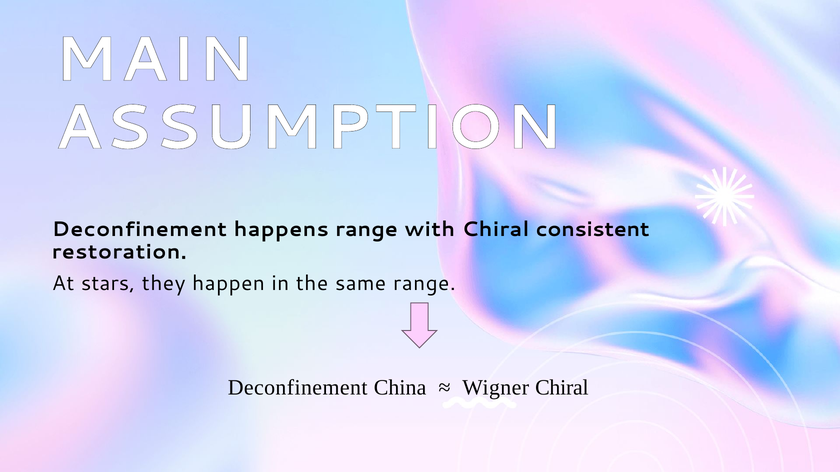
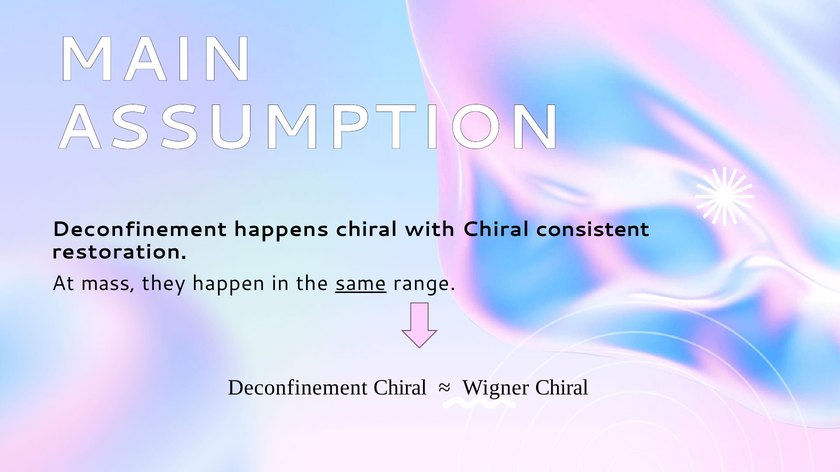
happens range: range -> chiral
stars: stars -> mass
same underline: none -> present
Deconfinement China: China -> Chiral
